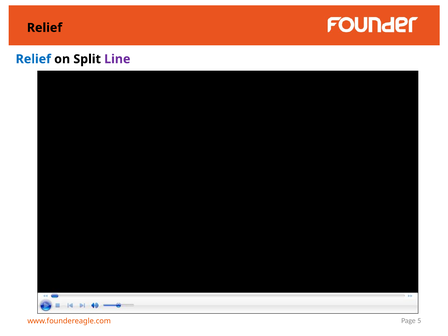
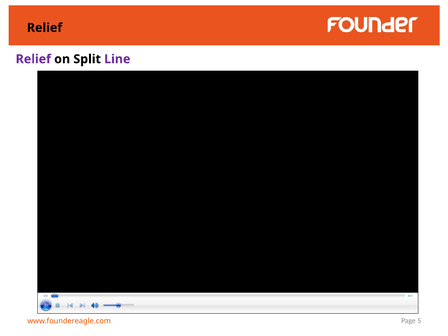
Relief at (33, 59) colour: blue -> purple
